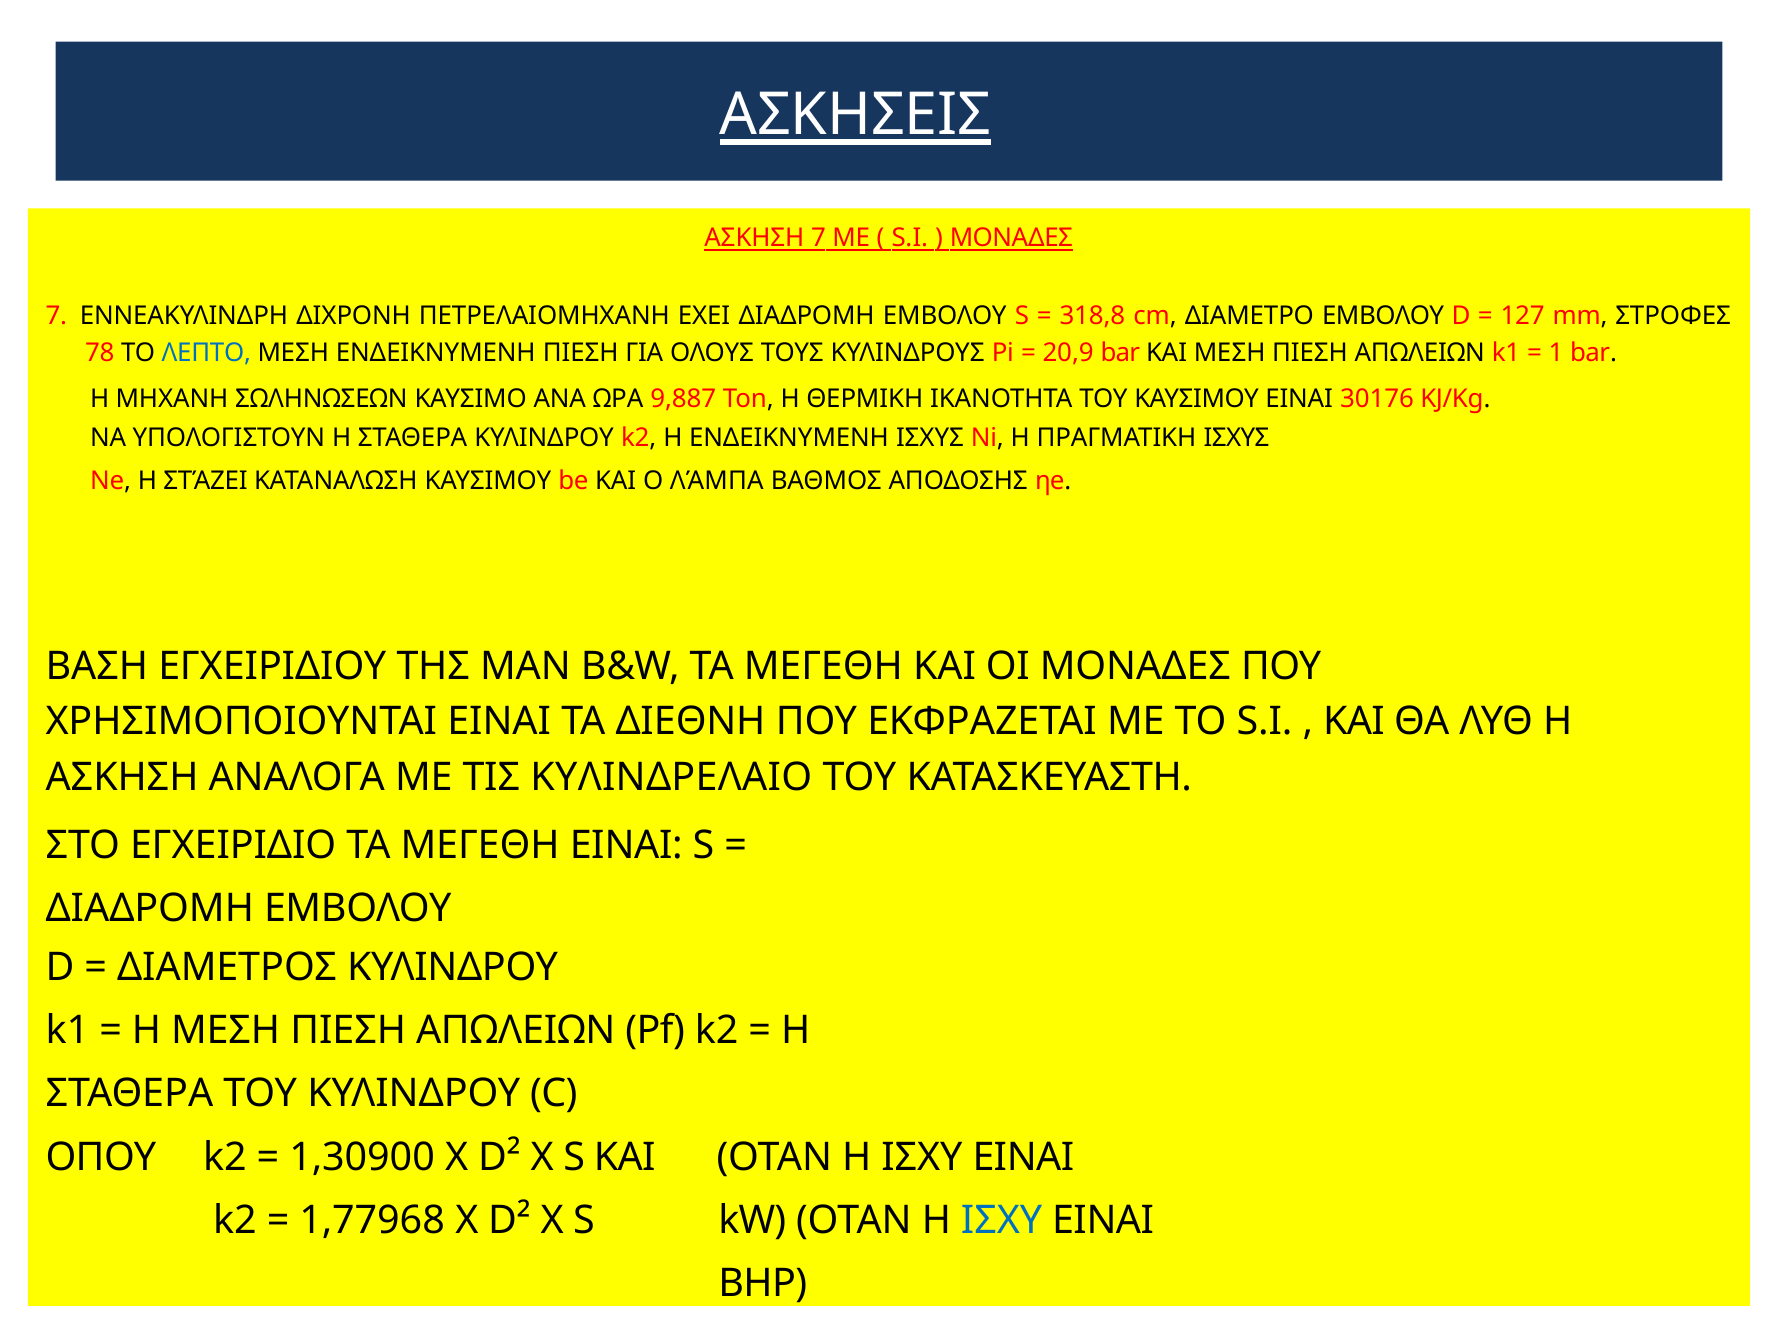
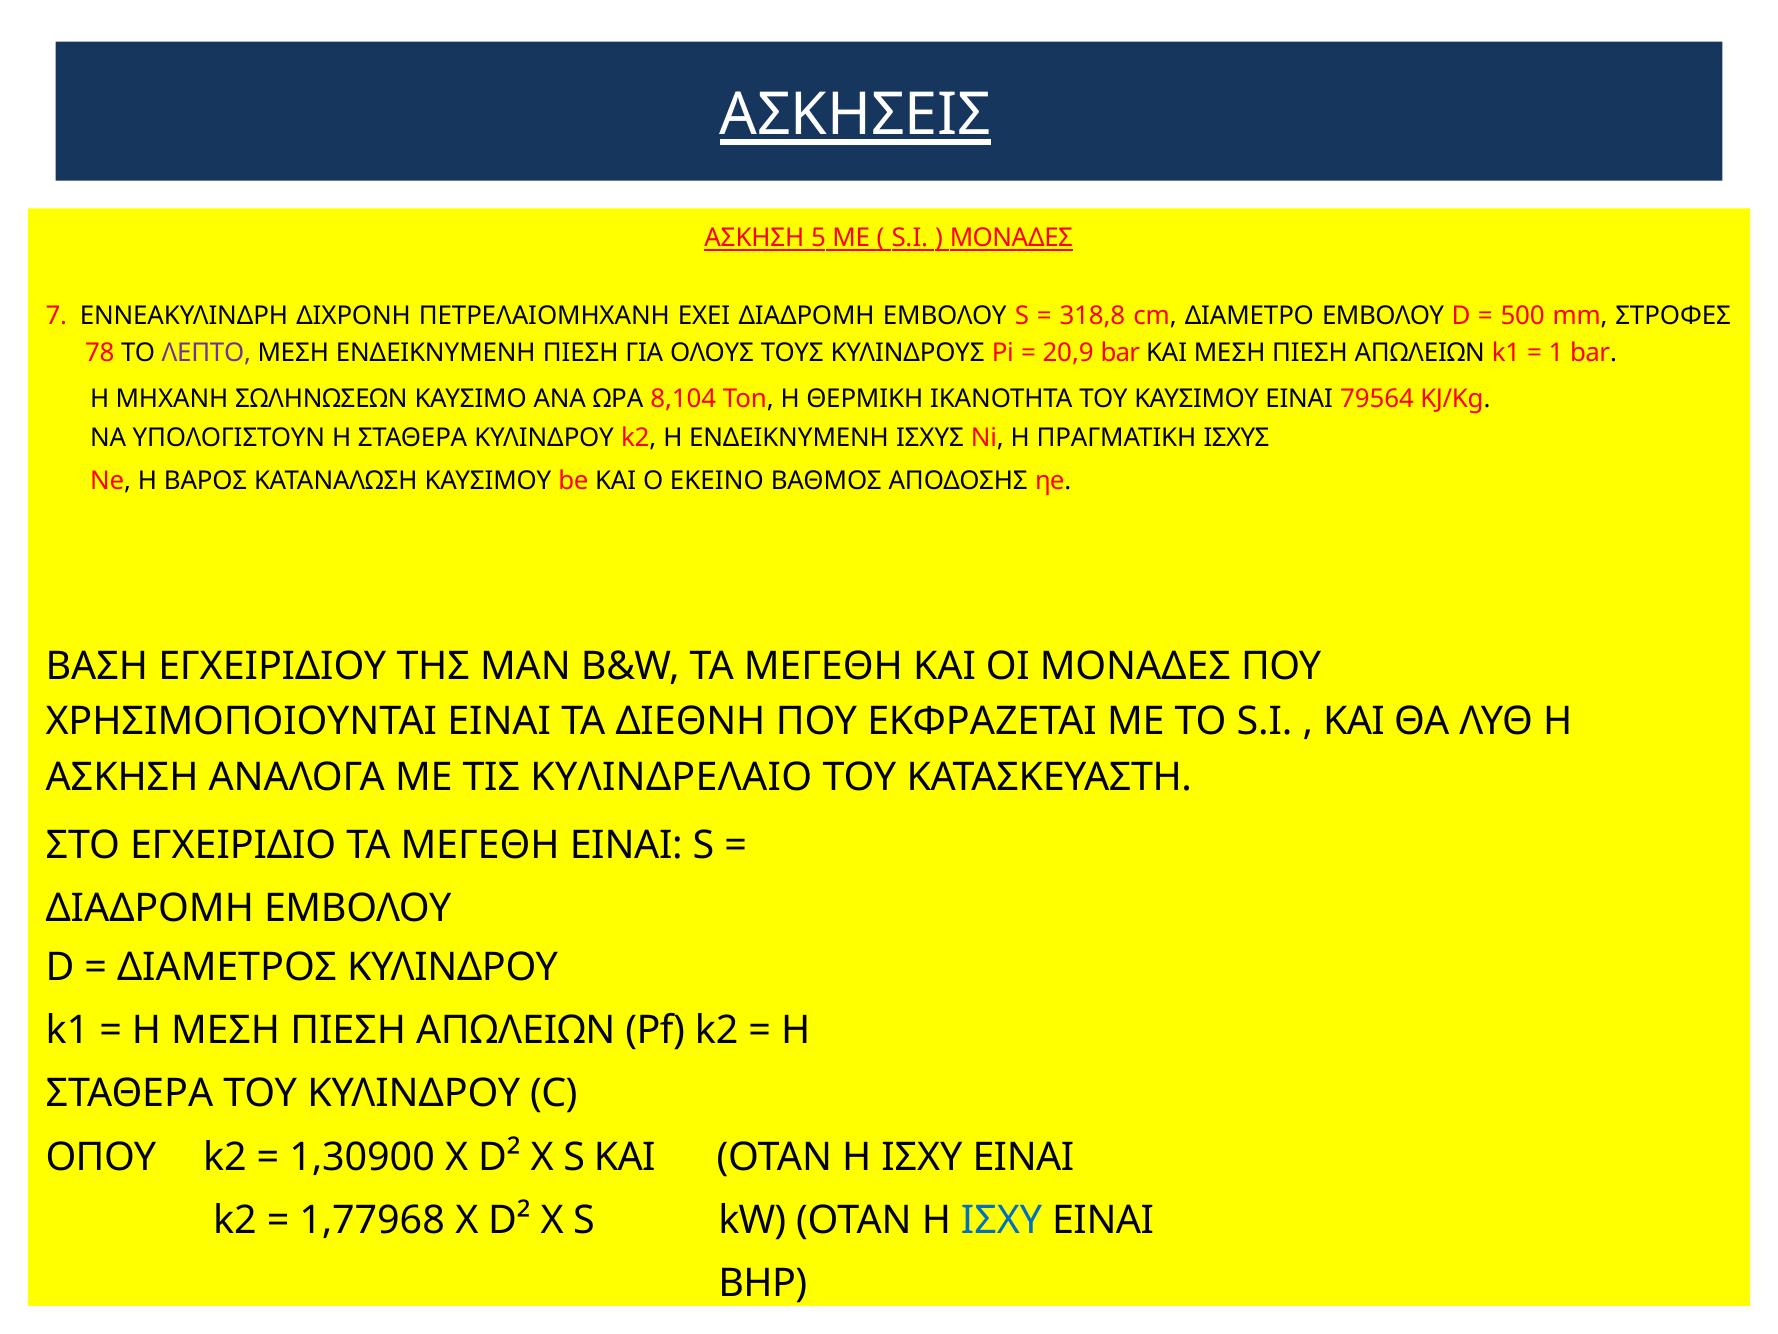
ΑΣΚΗΣΗ 7: 7 -> 5
127: 127 -> 500
ΛΕΠΤΟ colour: blue -> purple
9,887: 9,887 -> 8,104
30176: 30176 -> 79564
ΣΤΆΖΕΙ: ΣΤΆΖΕΙ -> ΒΑΡΟΣ
ΛΆΜΠΑ: ΛΆΜΠΑ -> ΕΚΕΙΝΟ
